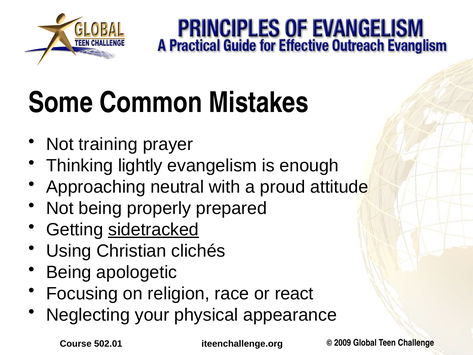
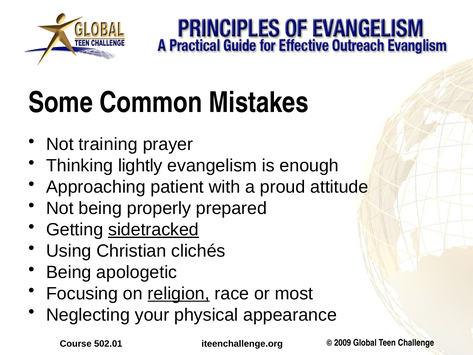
neutral: neutral -> patient
religion underline: none -> present
react: react -> most
